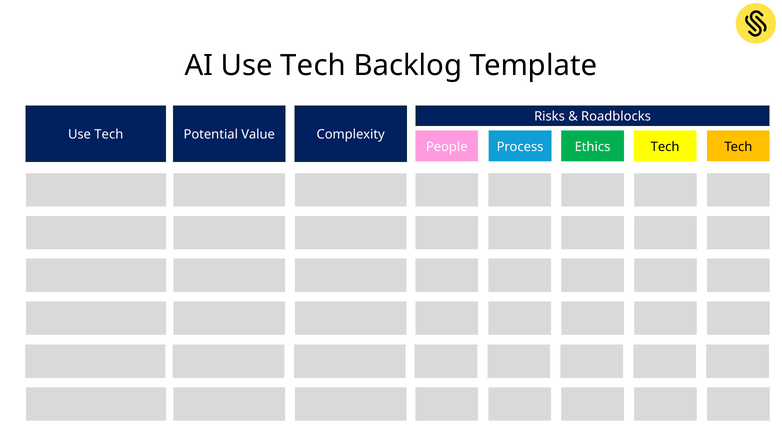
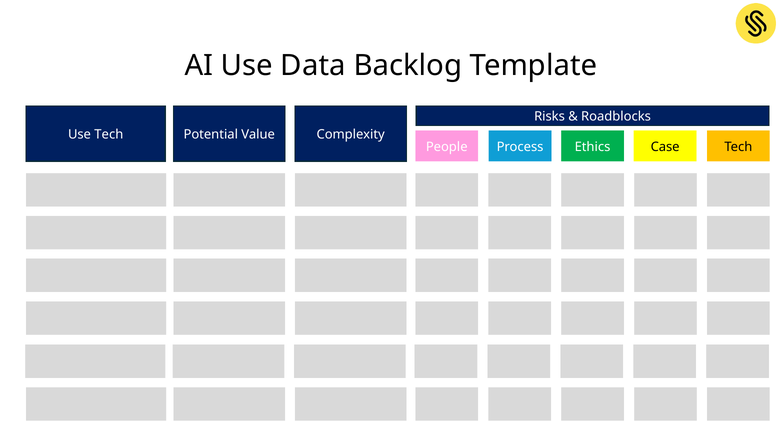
AI Use Tech: Tech -> Data
Ethics Tech: Tech -> Case
